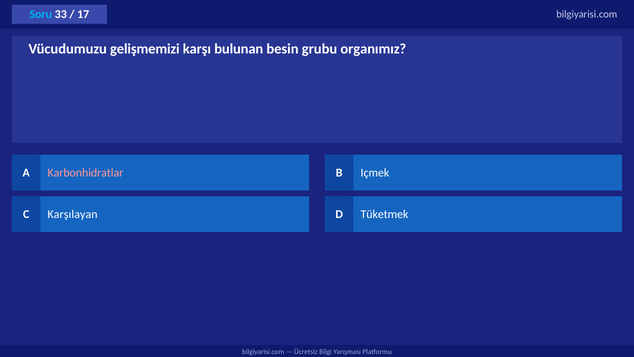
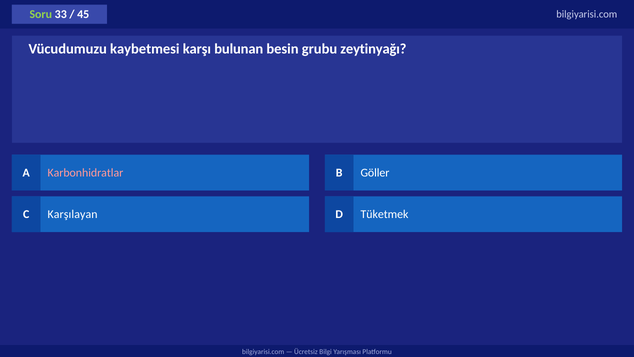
Soru colour: light blue -> light green
17: 17 -> 45
gelişmemizi: gelişmemizi -> kaybetmesi
organımız: organımız -> zeytinyağı
Içmek: Içmek -> Göller
